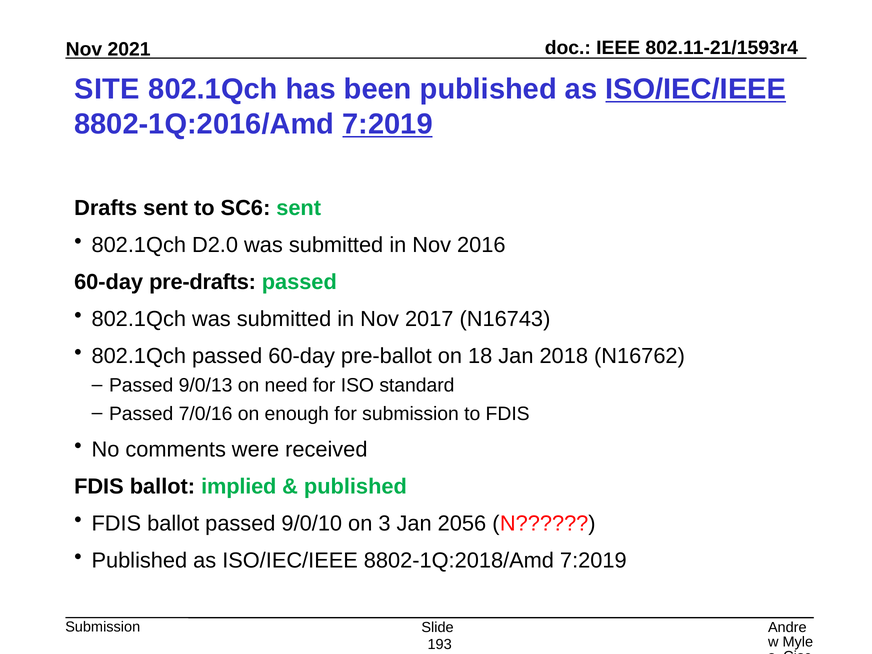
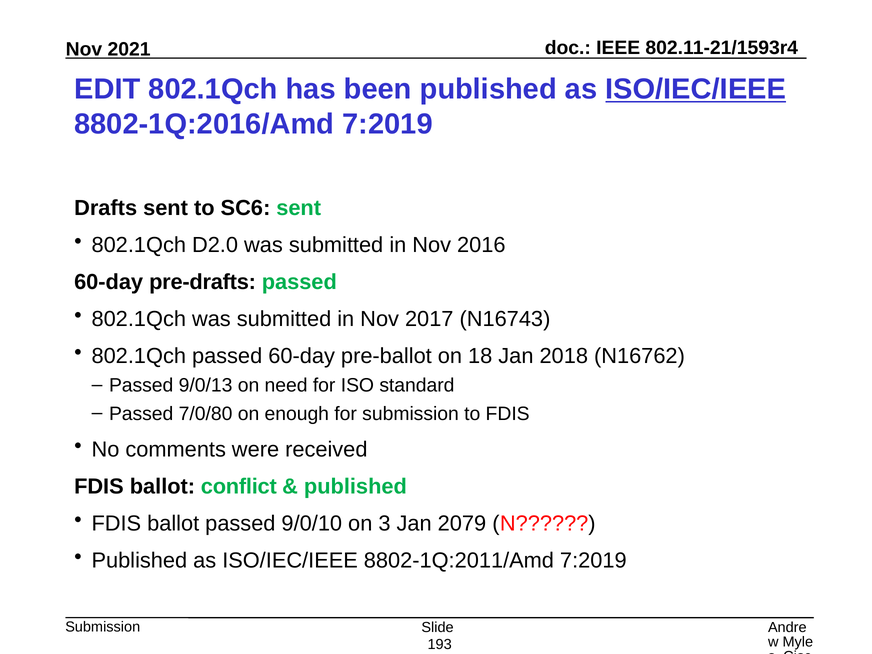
SITE: SITE -> EDIT
7:2019 at (387, 124) underline: present -> none
7/0/16: 7/0/16 -> 7/0/80
implied: implied -> conflict
2056: 2056 -> 2079
8802-1Q:2018/Amd: 8802-1Q:2018/Amd -> 8802-1Q:2011/Amd
